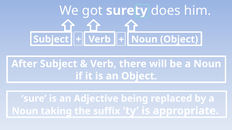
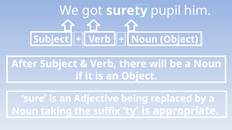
does: does -> pupil
